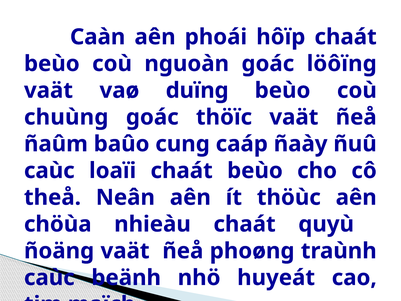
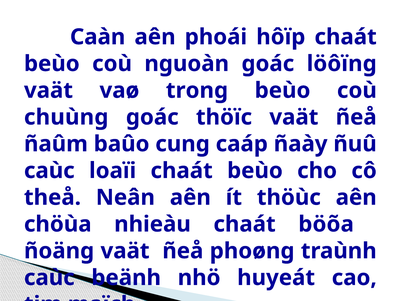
duïng: duïng -> trong
quyù: quyù -> böõa
